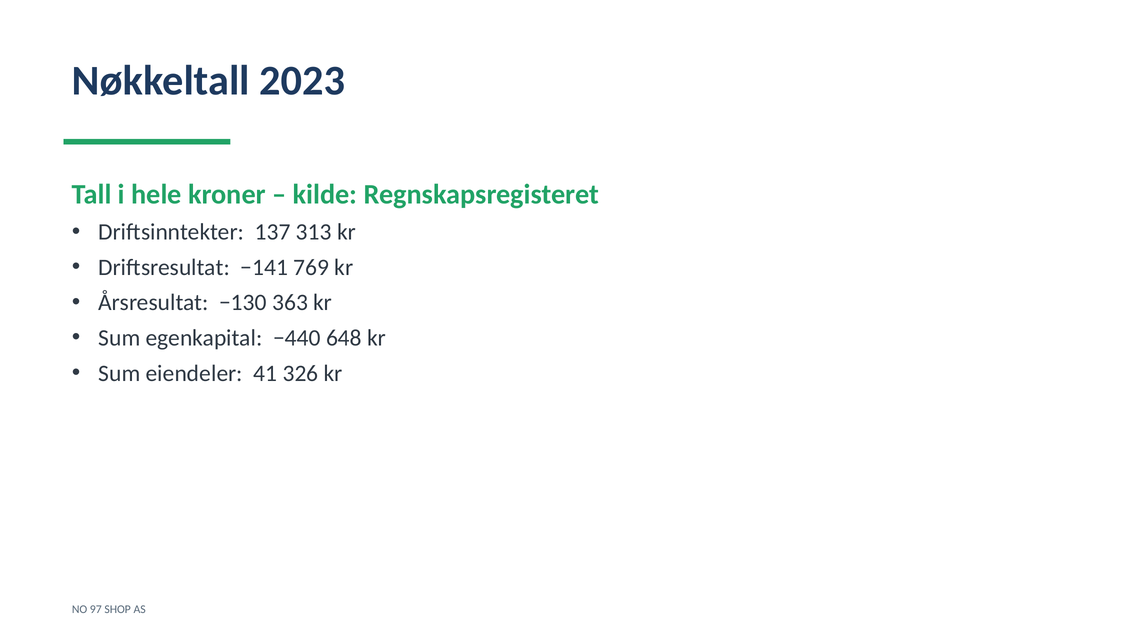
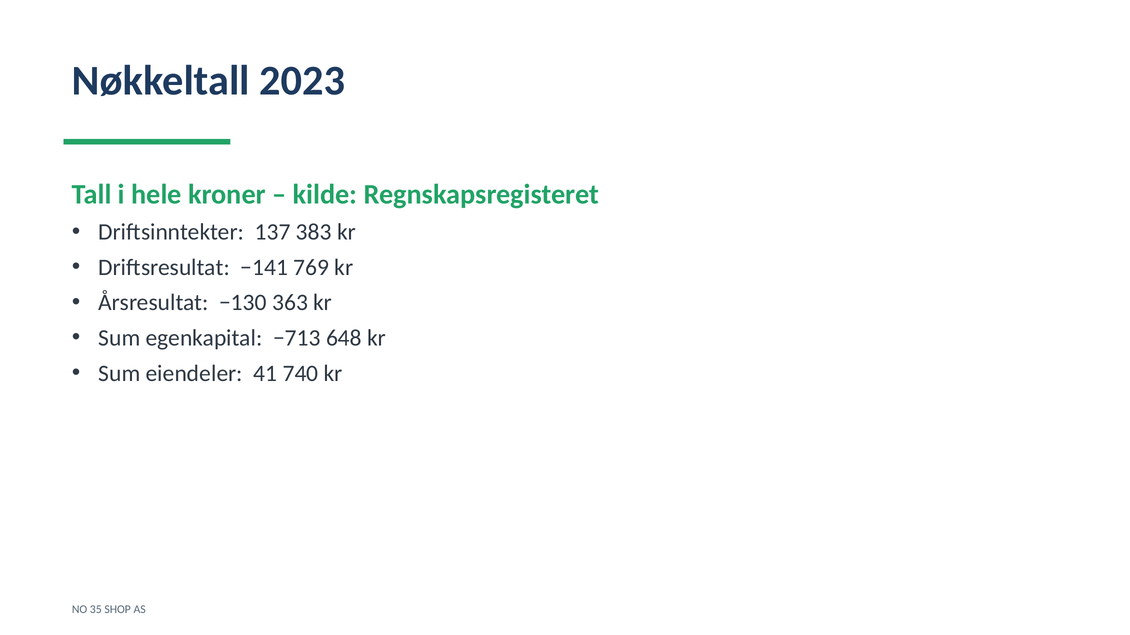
313: 313 -> 383
−440: −440 -> −713
326: 326 -> 740
97: 97 -> 35
